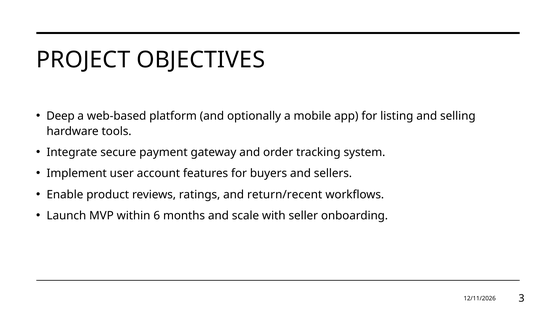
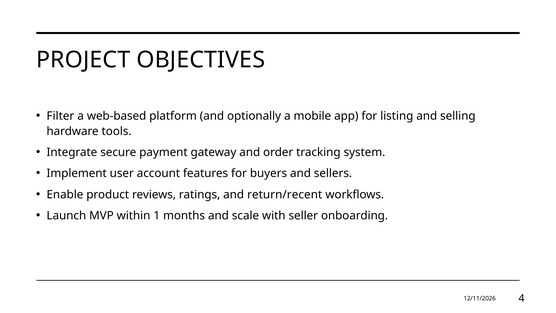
Deep: Deep -> Filter
6: 6 -> 1
3: 3 -> 4
